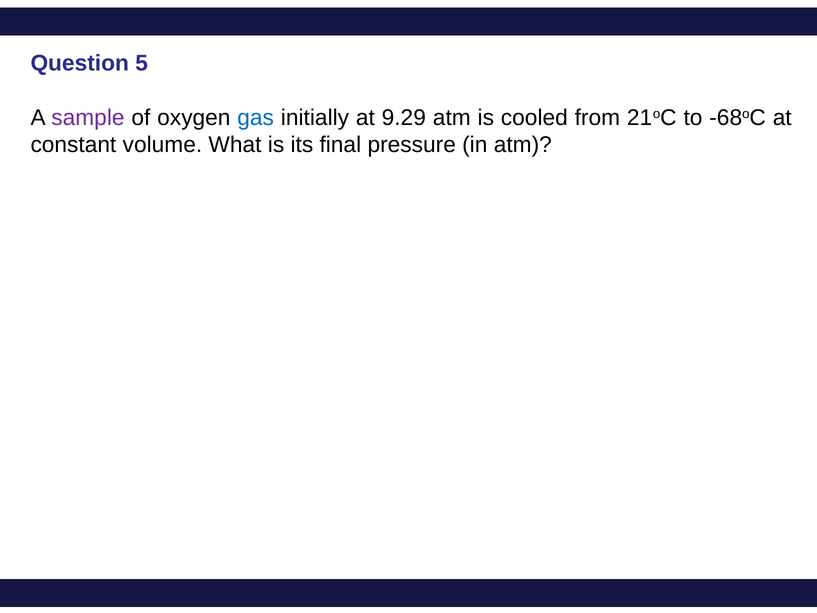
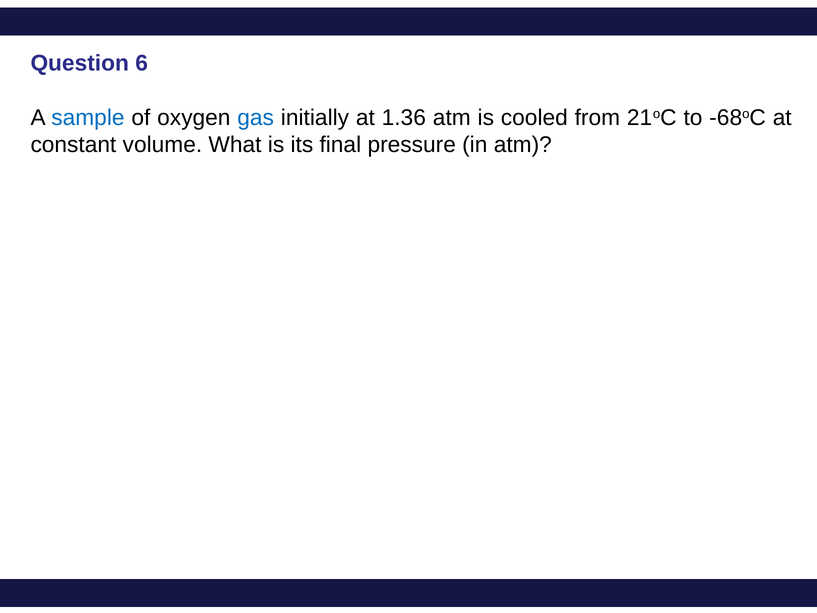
5: 5 -> 6
sample colour: purple -> blue
9.29: 9.29 -> 1.36
